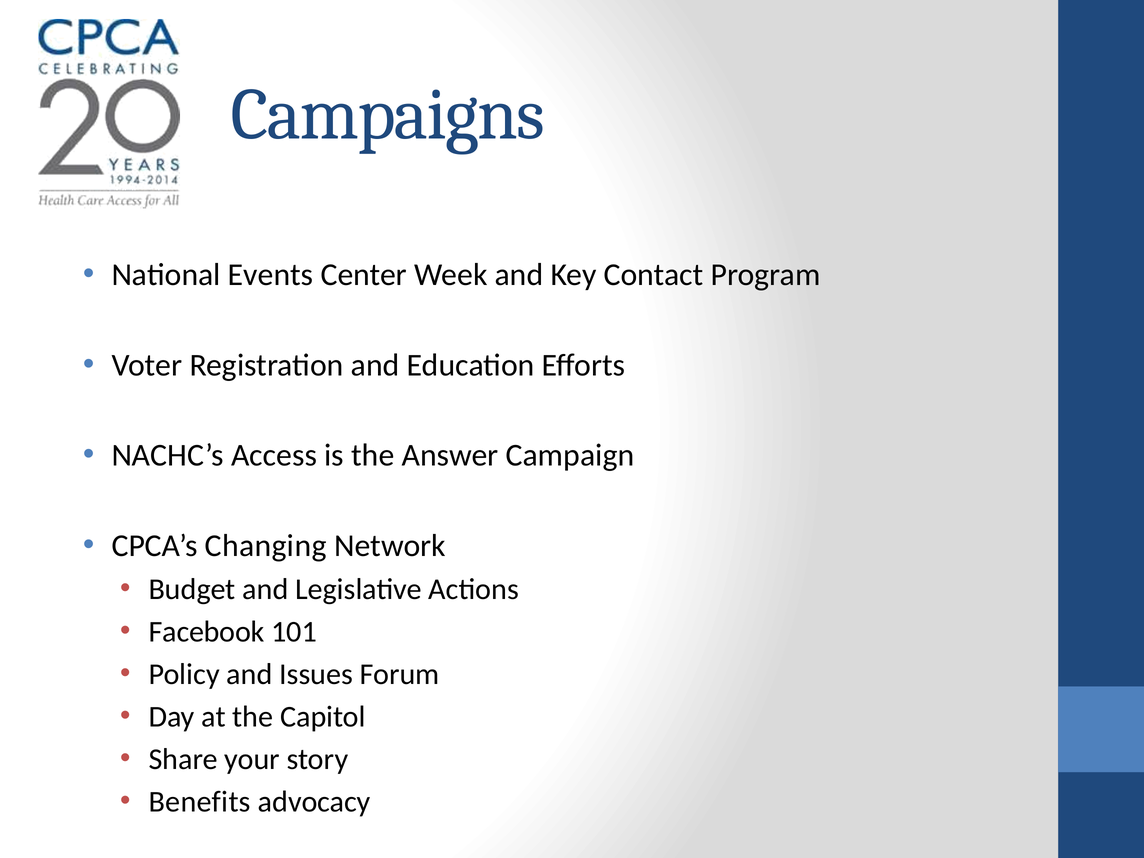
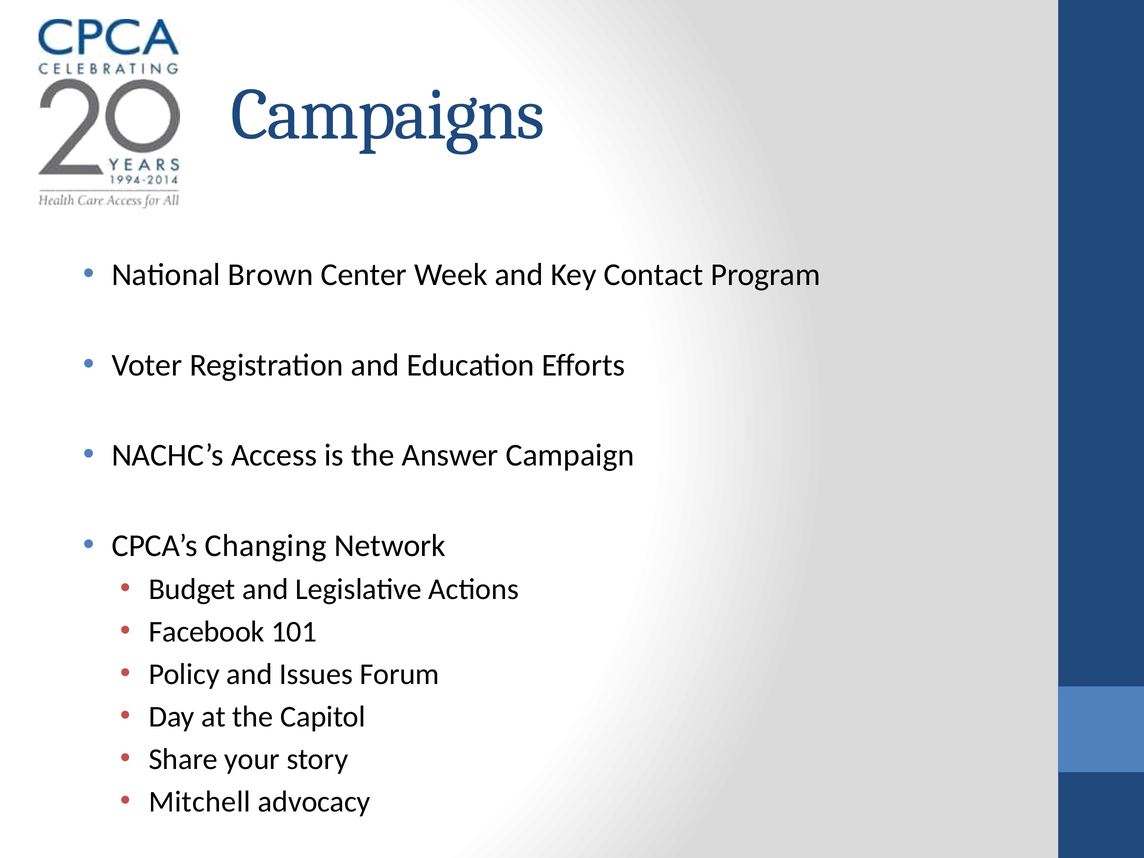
Events: Events -> Brown
Benefits: Benefits -> Mitchell
